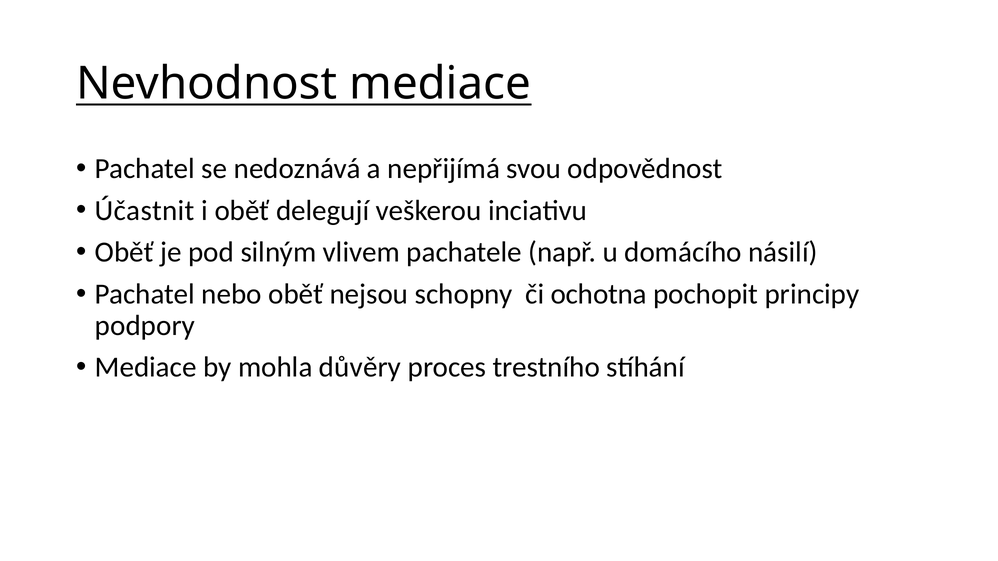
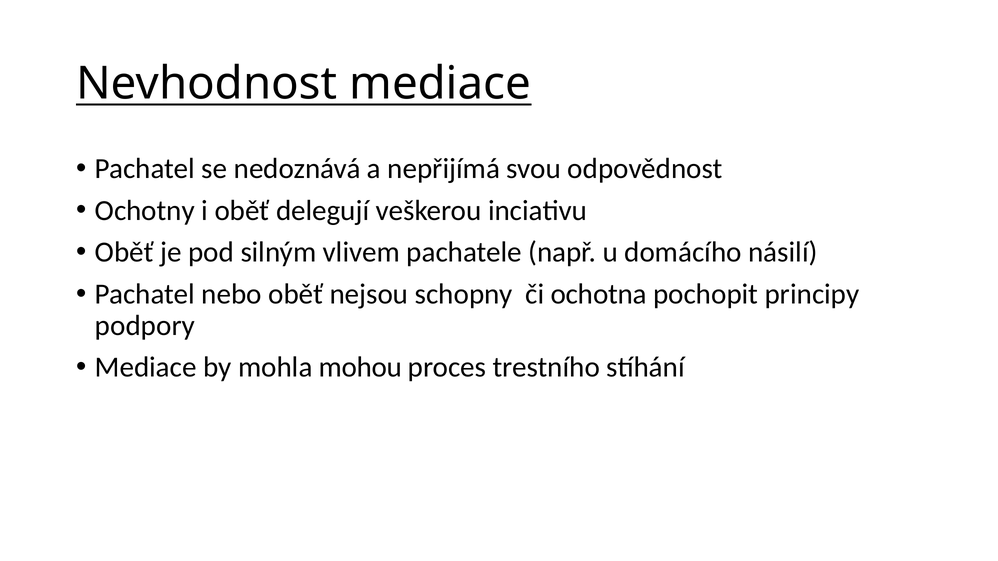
Účastnit: Účastnit -> Ochotny
důvěry: důvěry -> mohou
